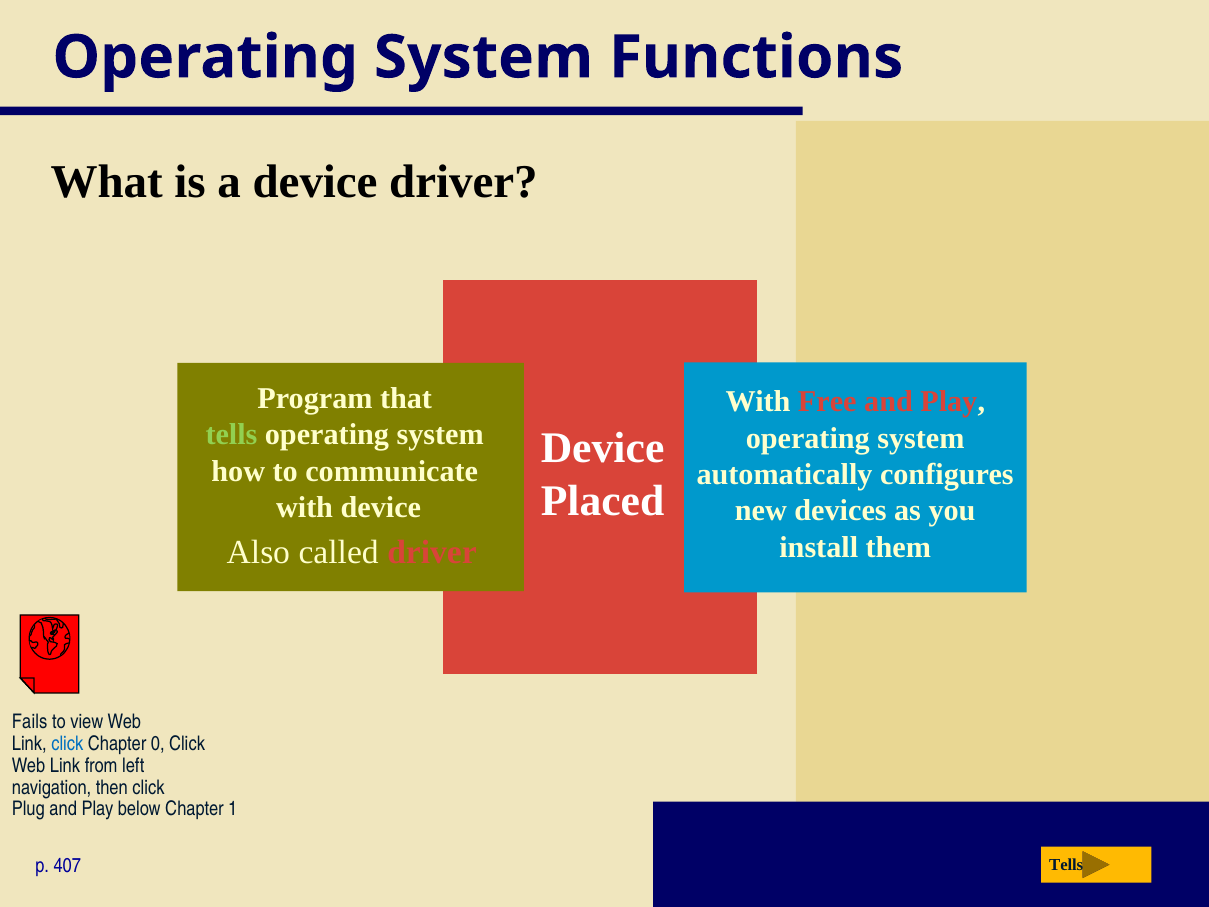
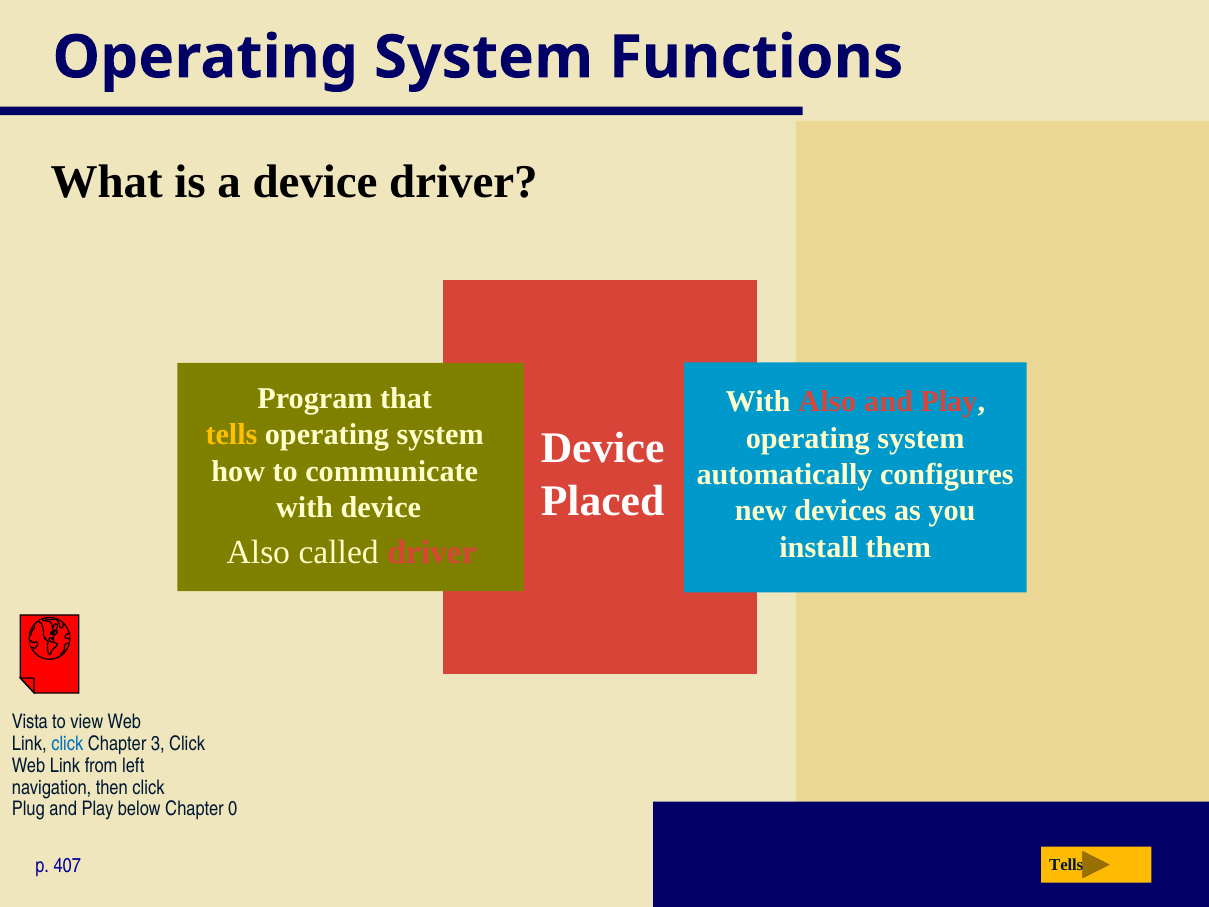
With Free: Free -> Also
tells at (231, 435) colour: light green -> yellow
Fails: Fails -> Vista
0: 0 -> 3
1: 1 -> 0
